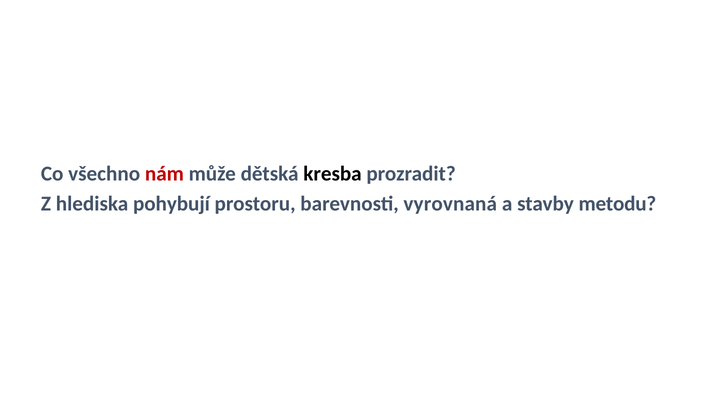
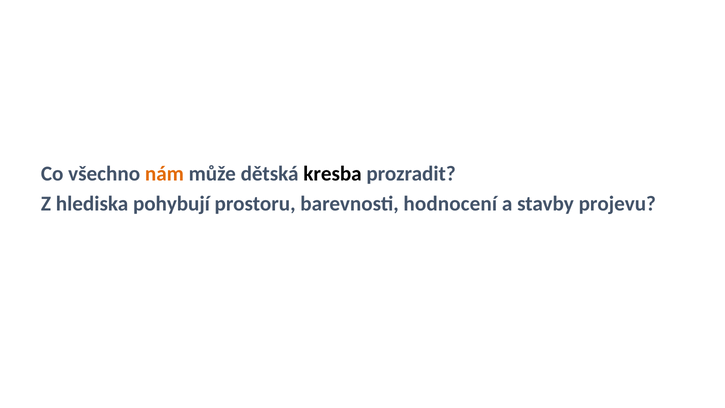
nám colour: red -> orange
vyrovnaná: vyrovnaná -> hodnocení
metodu: metodu -> projevu
